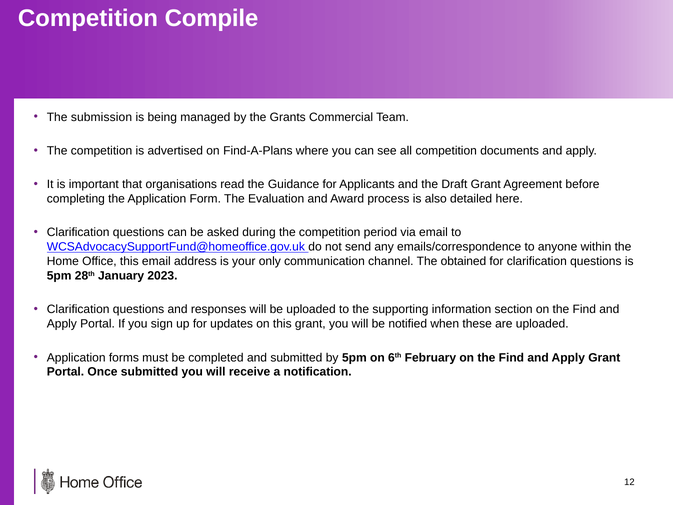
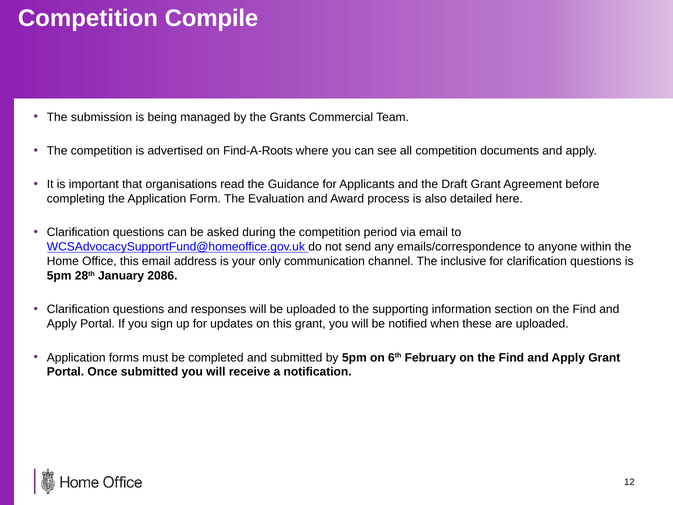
Find-A-Plans: Find-A-Plans -> Find-A-Roots
obtained: obtained -> inclusive
2023: 2023 -> 2086
